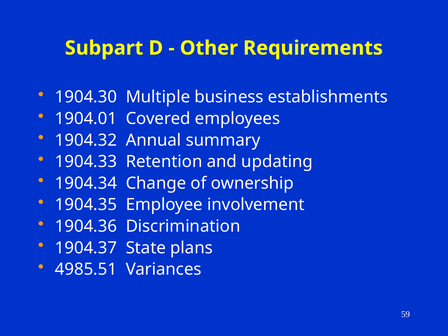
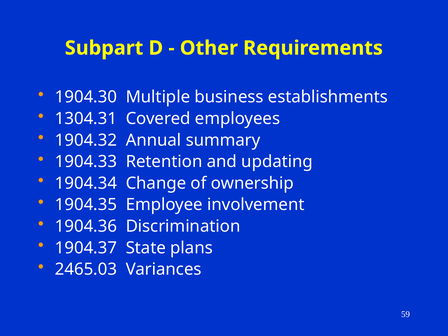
1904.01: 1904.01 -> 1304.31
4985.51: 4985.51 -> 2465.03
